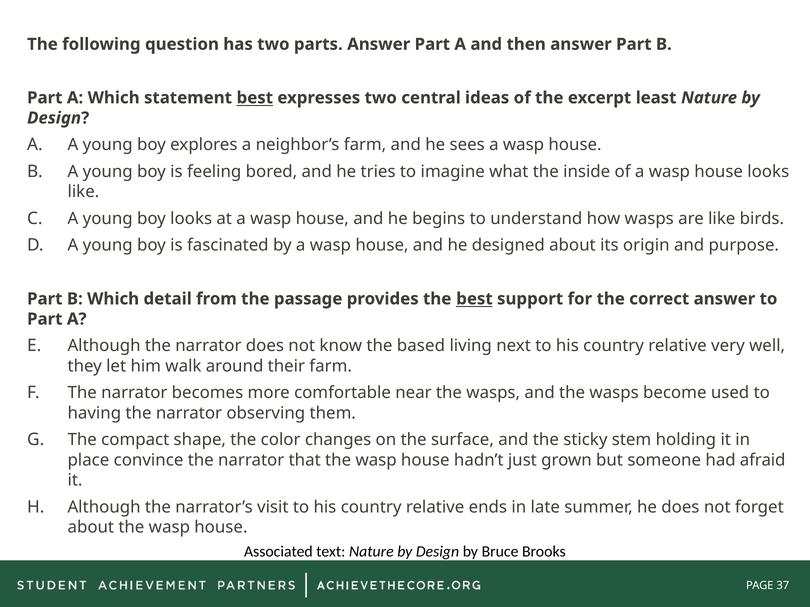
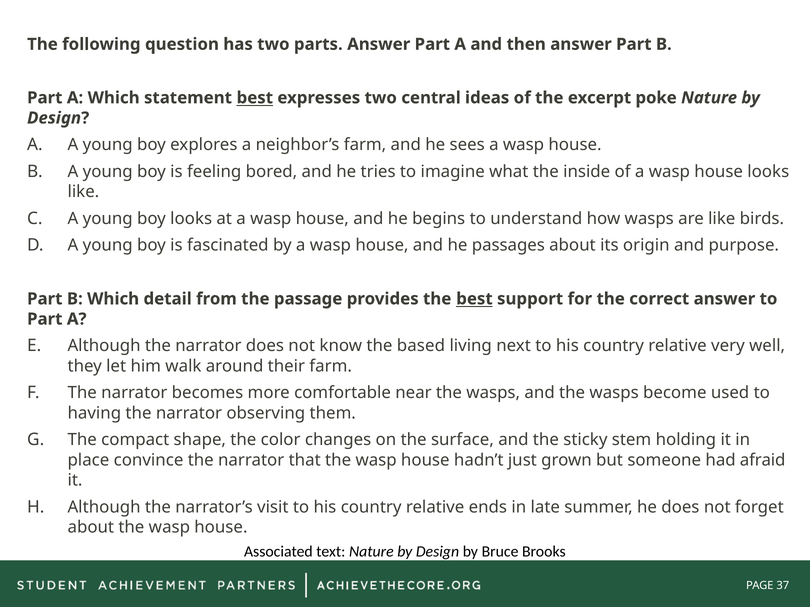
least: least -> poke
designed: designed -> passages
